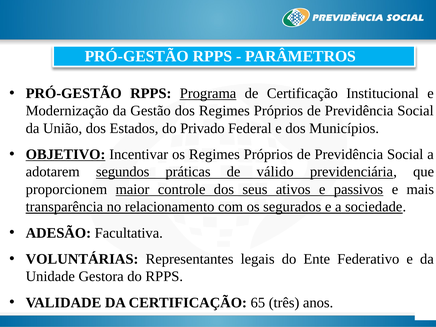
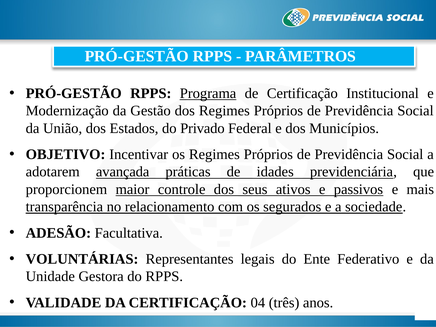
OBJETIVO underline: present -> none
segundos: segundos -> avançada
válido: válido -> idades
65: 65 -> 04
